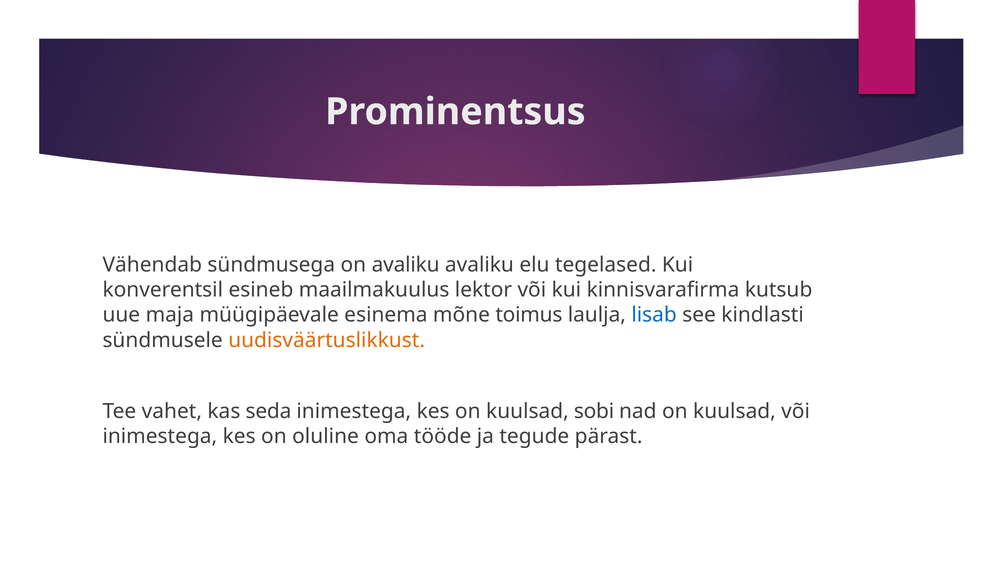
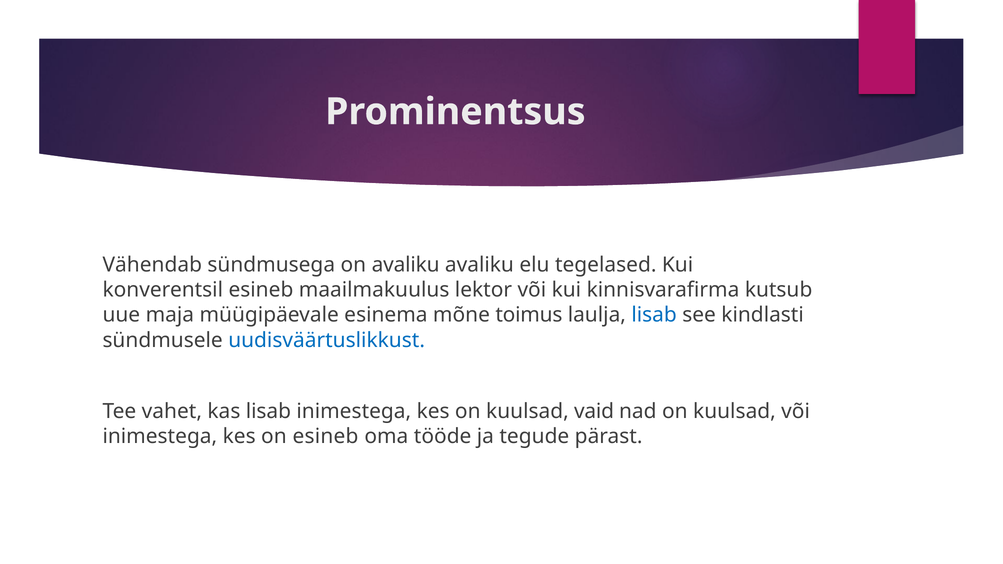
uudisväärtuslikkust colour: orange -> blue
kas seda: seda -> lisab
sobi: sobi -> vaid
on oluline: oluline -> esineb
